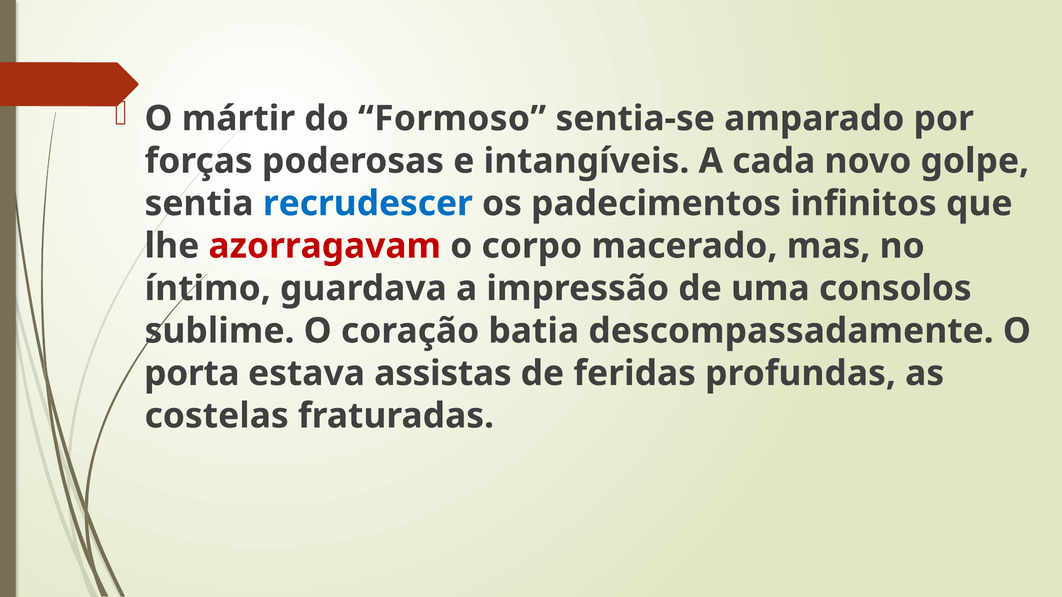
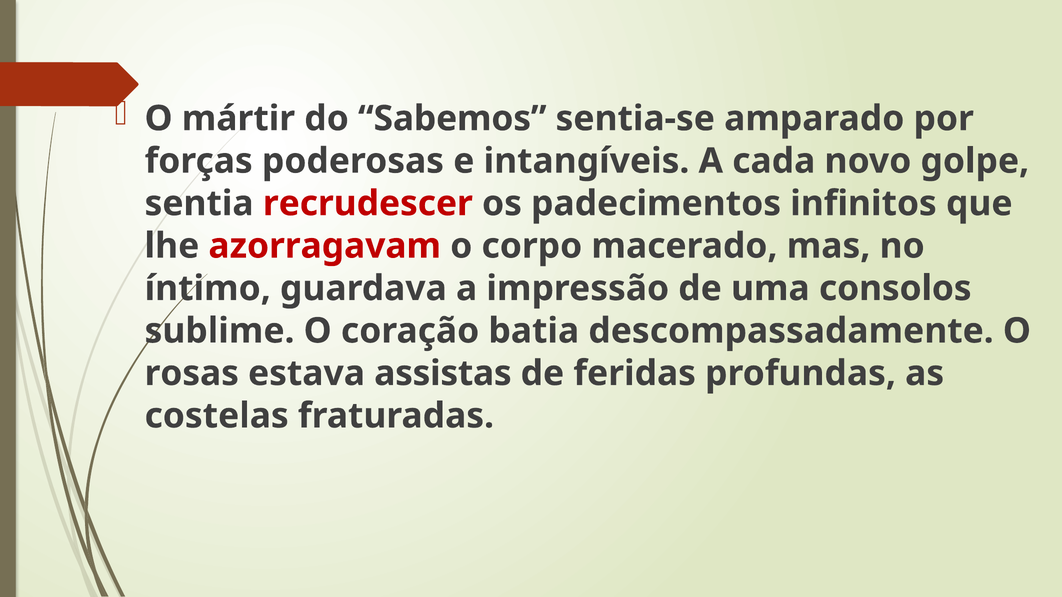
Formoso: Formoso -> Sabemos
recrudescer colour: blue -> red
porta: porta -> rosas
